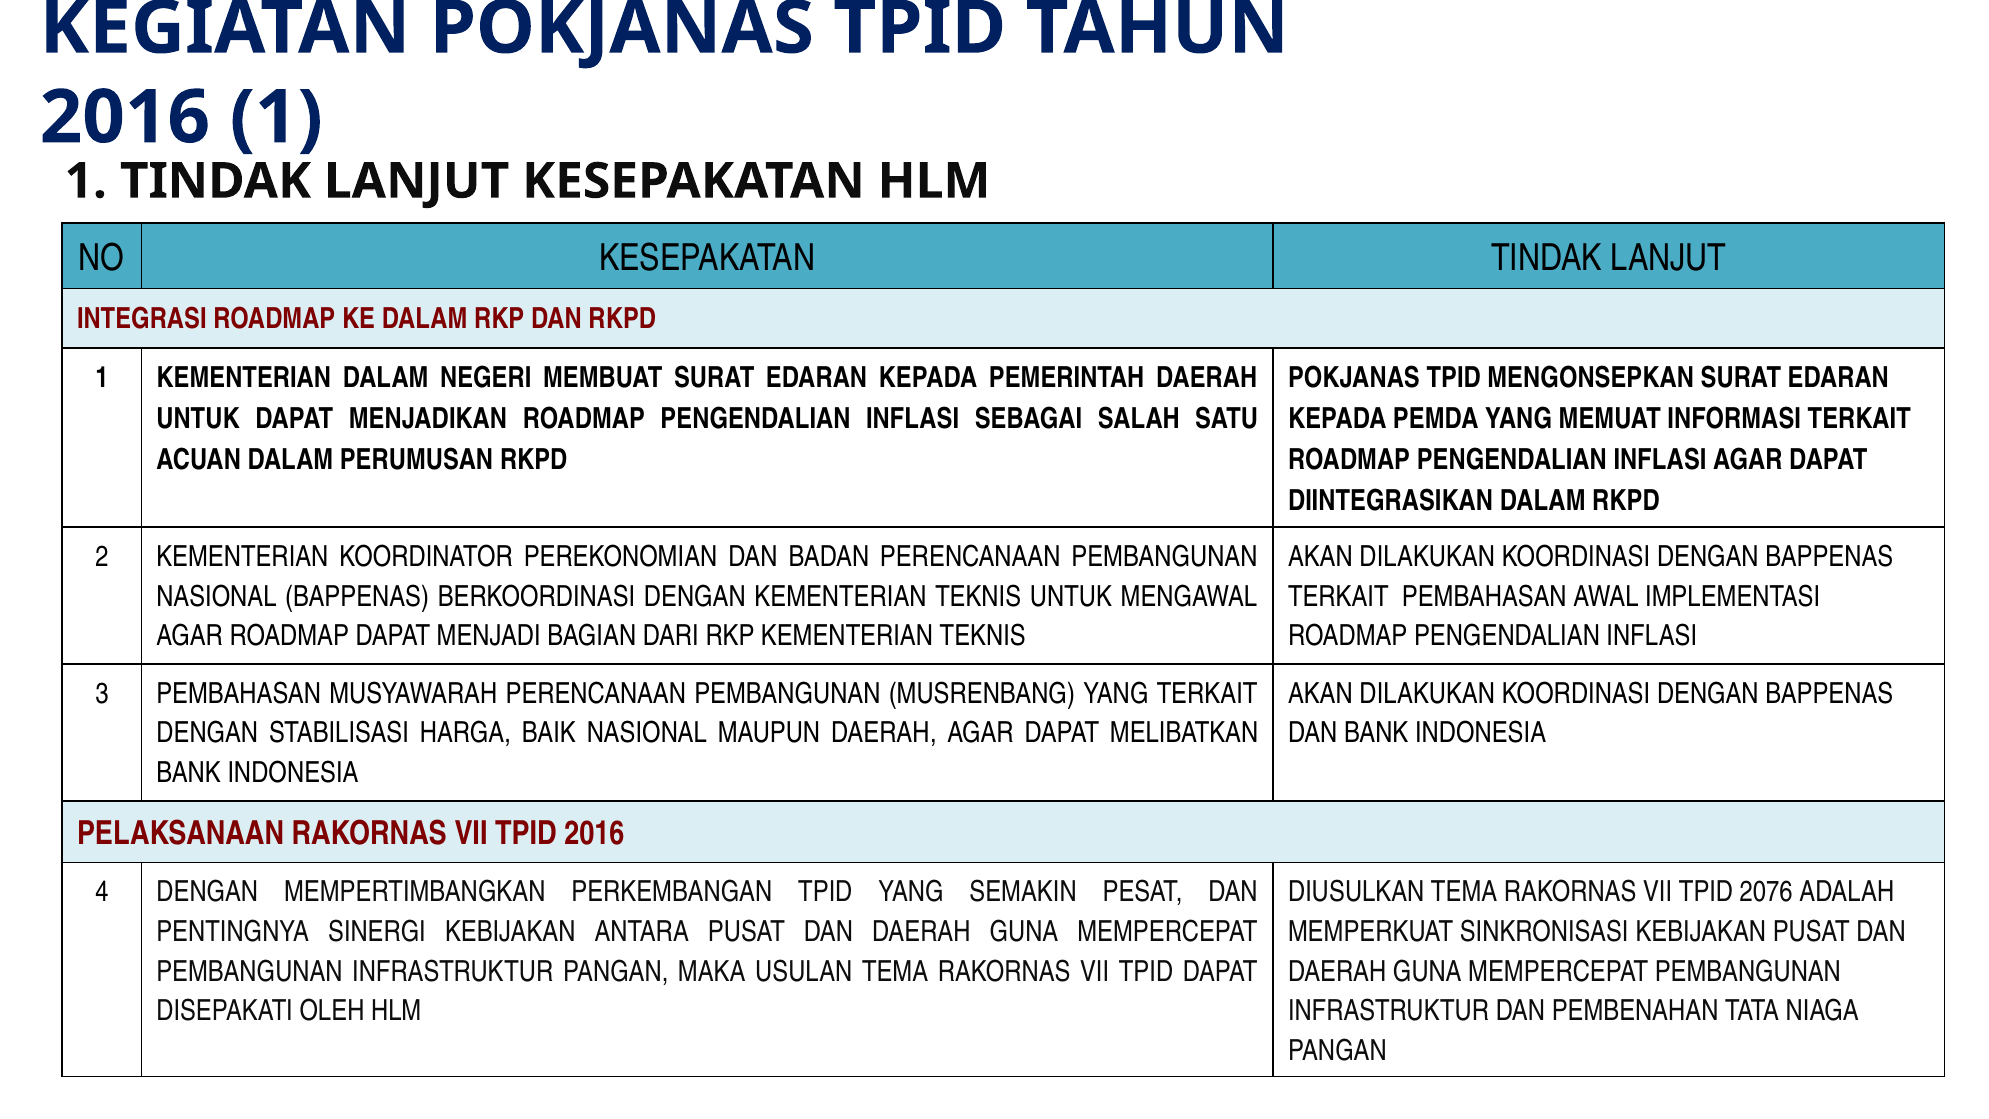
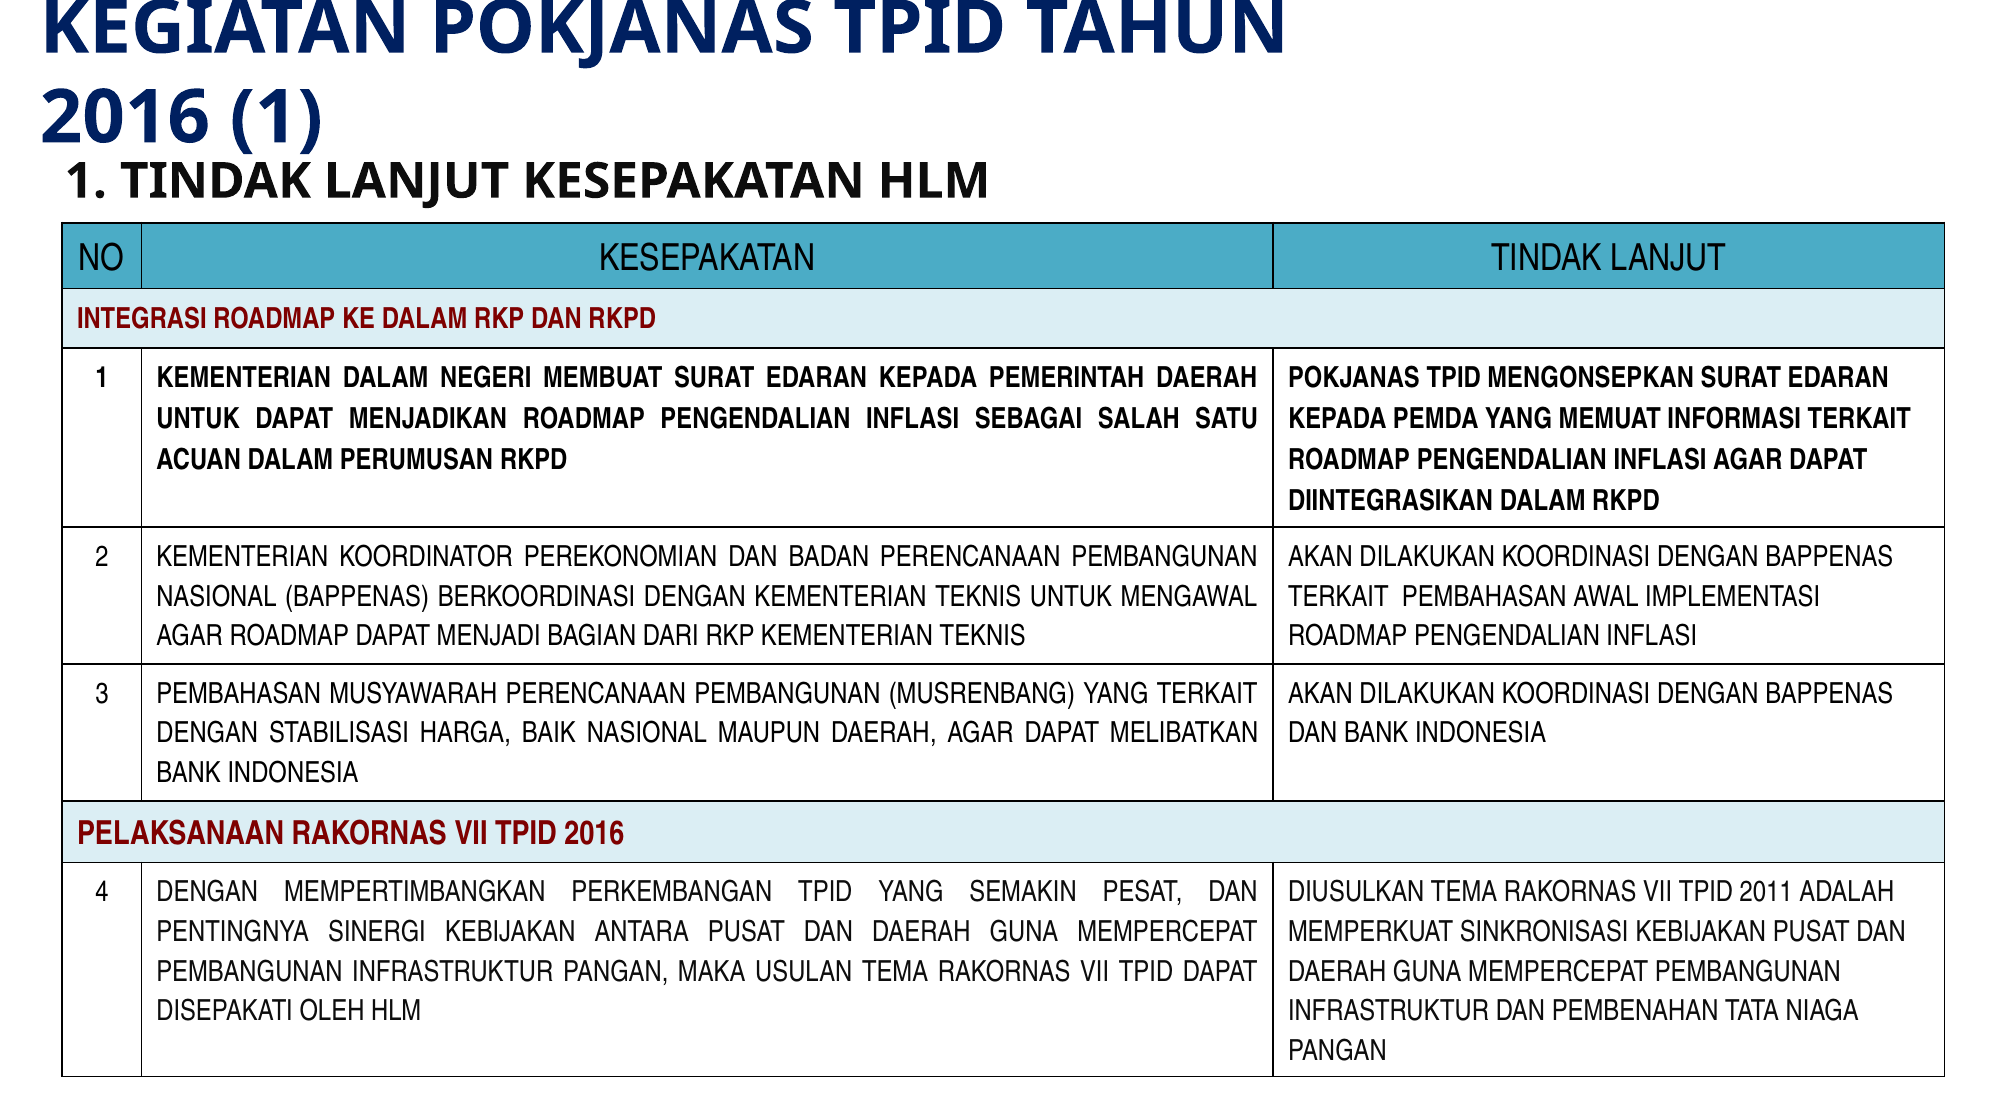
2076: 2076 -> 2011
